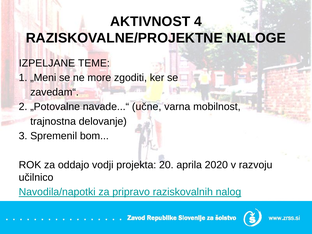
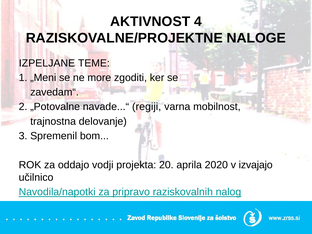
učne: učne -> regiji
razvoju: razvoju -> izvajajo
